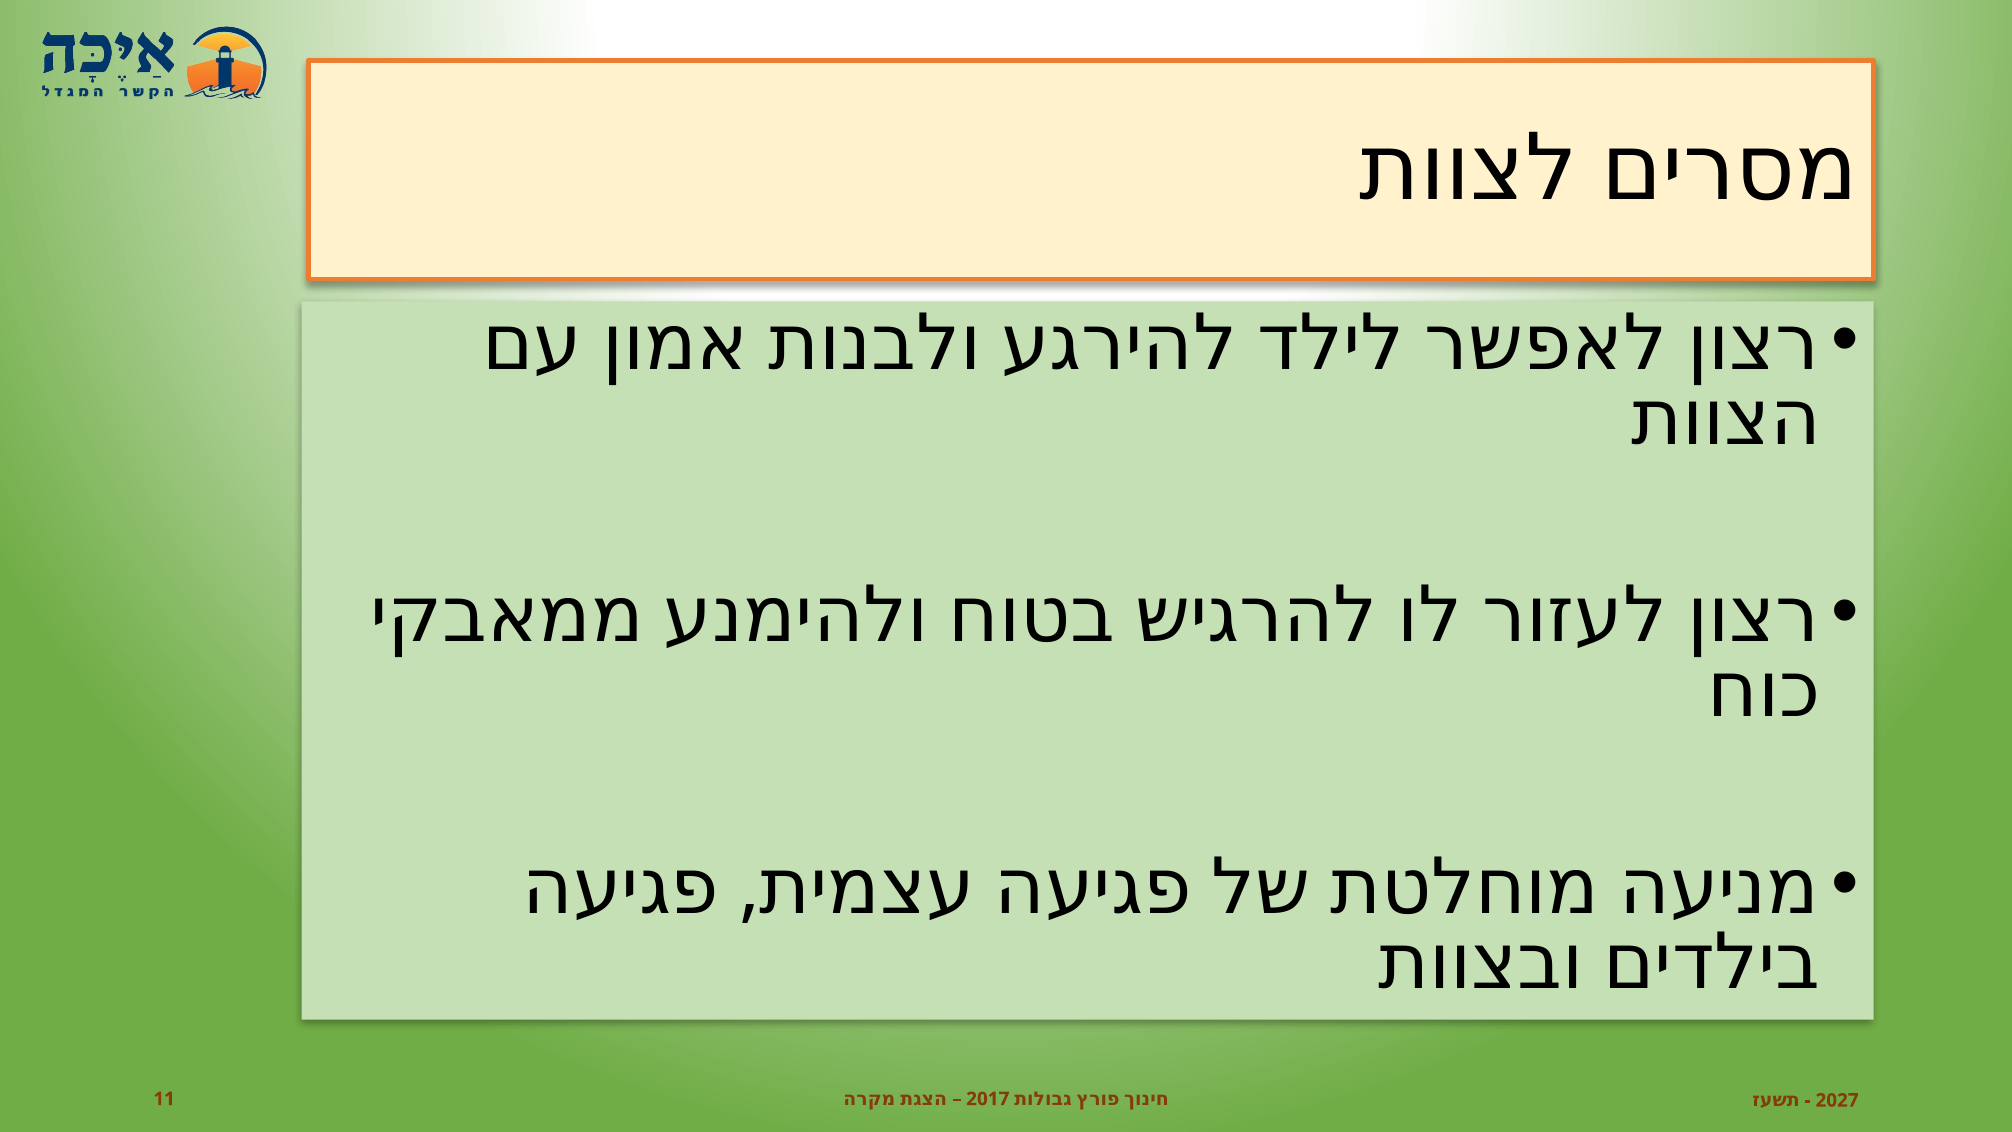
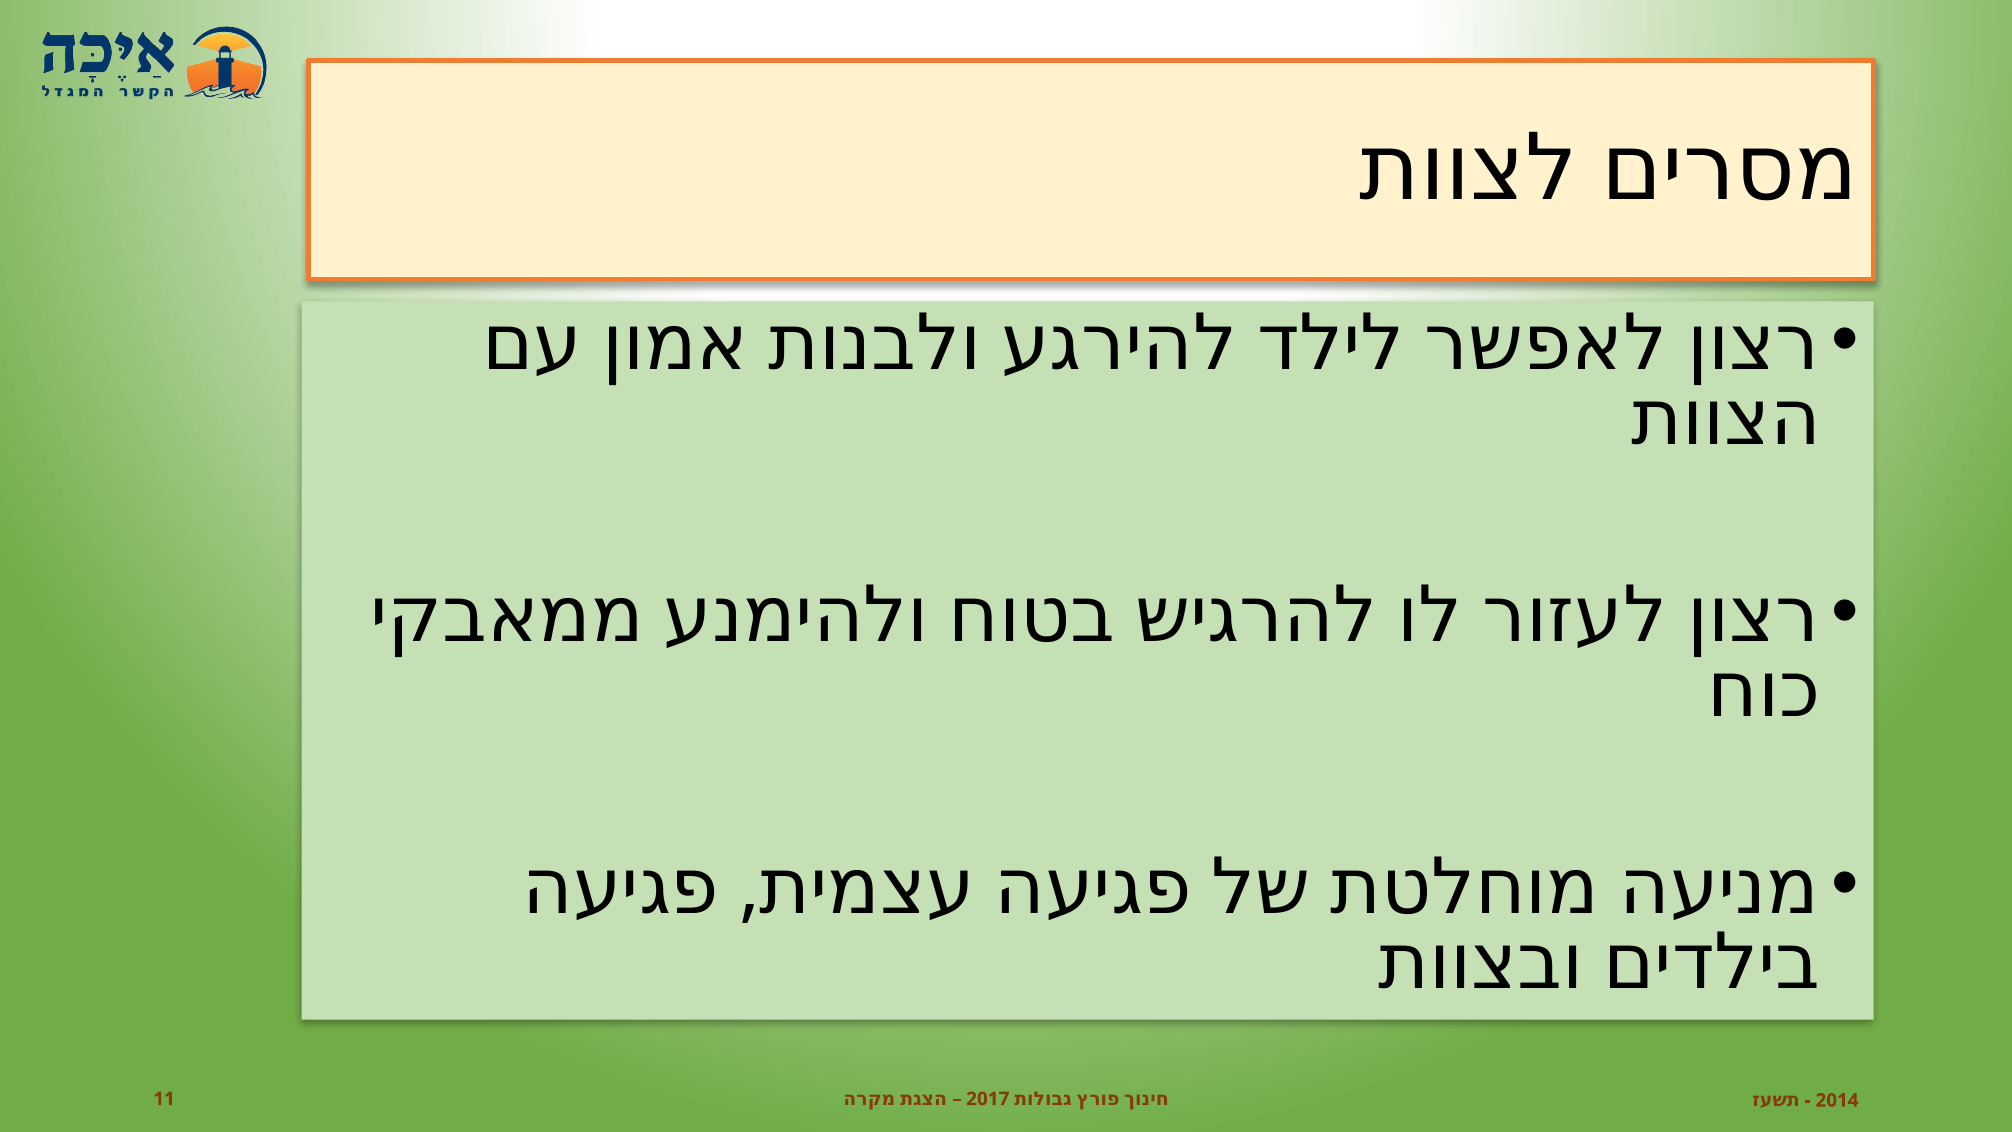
2027: 2027 -> 2014
